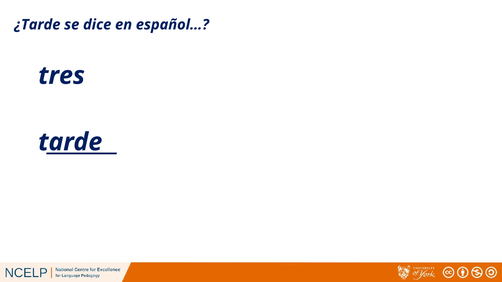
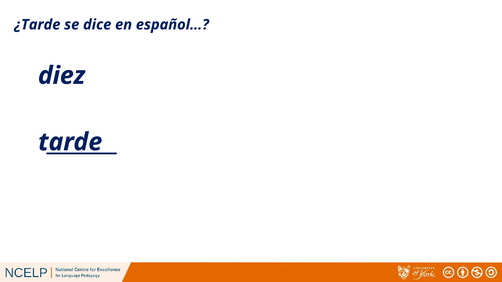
tres: tres -> diez
